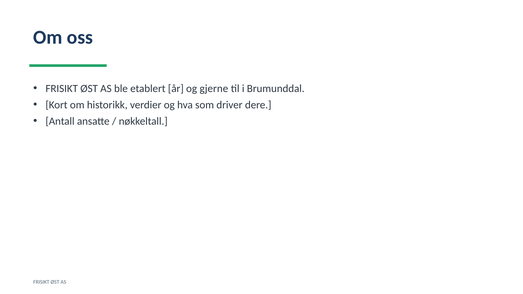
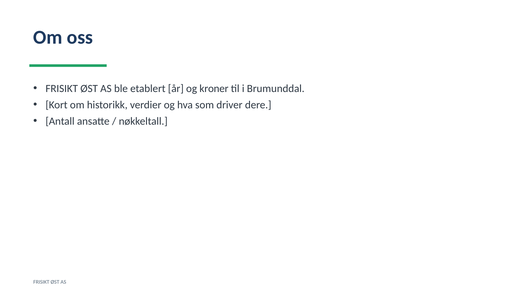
gjerne: gjerne -> kroner
